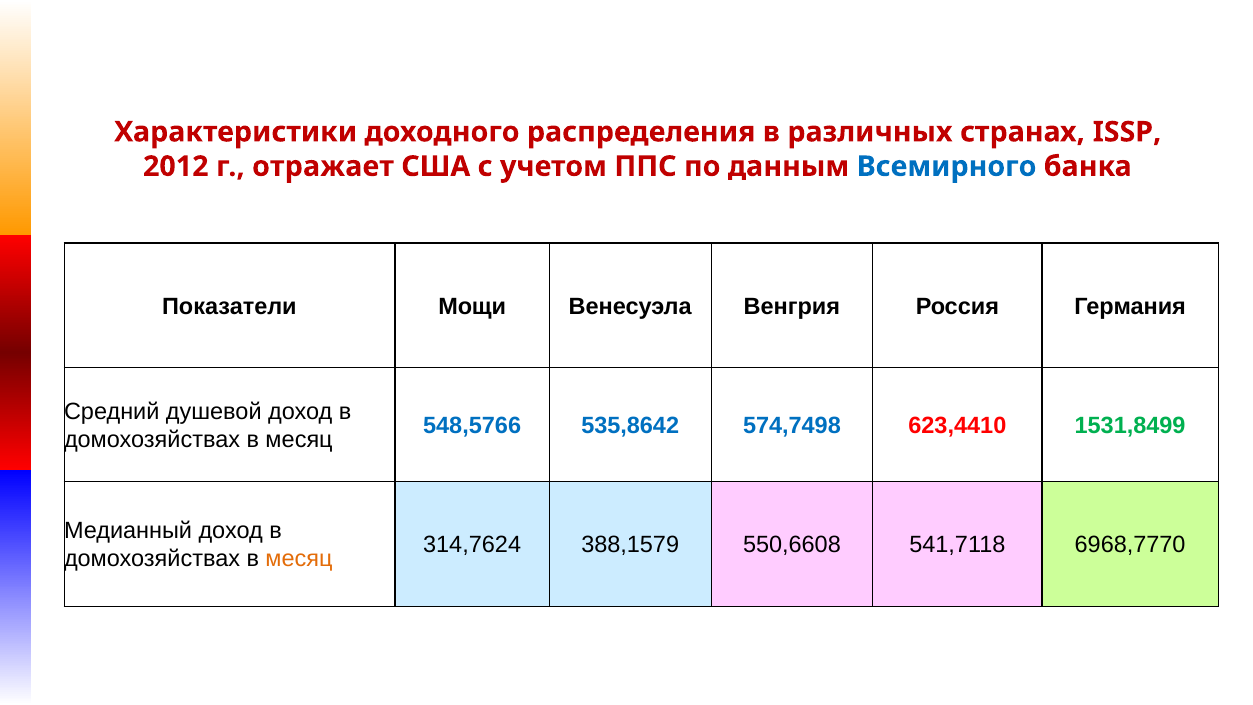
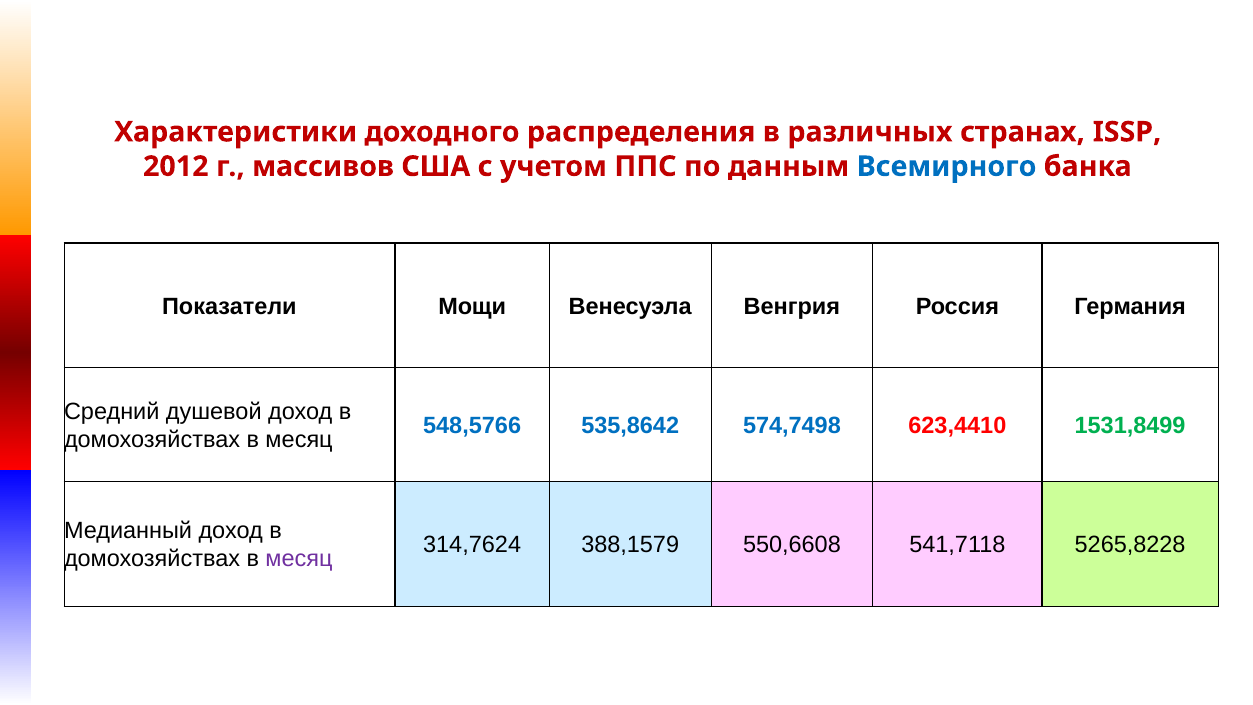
отражает: отражает -> массивов
6968,7770: 6968,7770 -> 5265,8228
месяц at (299, 559) colour: orange -> purple
